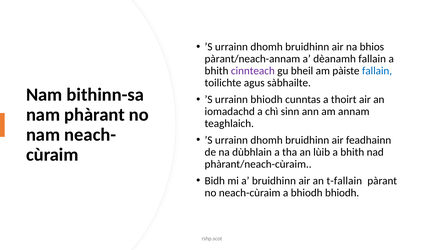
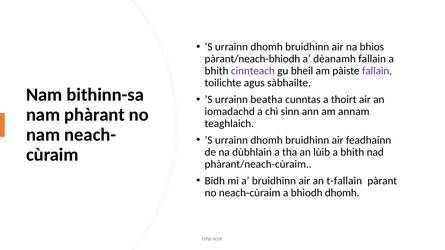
pàrant/neach-annam: pàrant/neach-annam -> pàrant/neach-bhiodh
fallain at (377, 71) colour: blue -> purple
urrainn bhiodh: bhiodh -> beatha
bhiodh bhiodh: bhiodh -> dhomh
